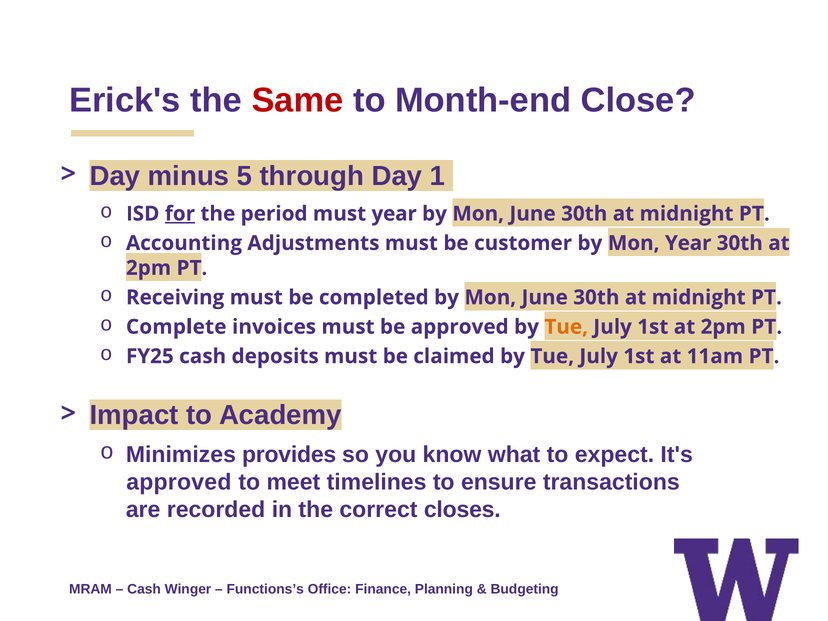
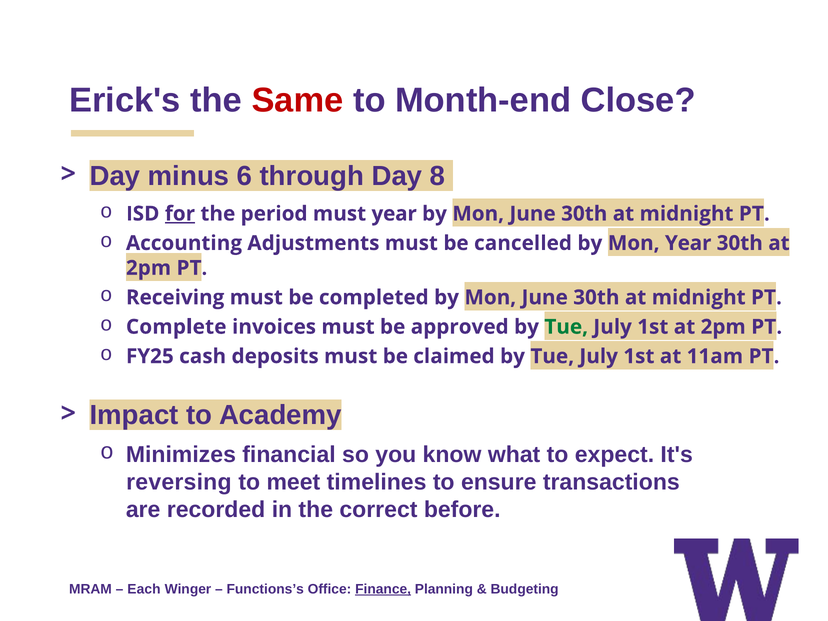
5: 5 -> 6
1: 1 -> 8
customer: customer -> cancelled
Tue at (566, 327) colour: orange -> green
provides: provides -> financial
approved at (179, 482): approved -> reversing
closes: closes -> before
Cash at (144, 589): Cash -> Each
Finance underline: none -> present
